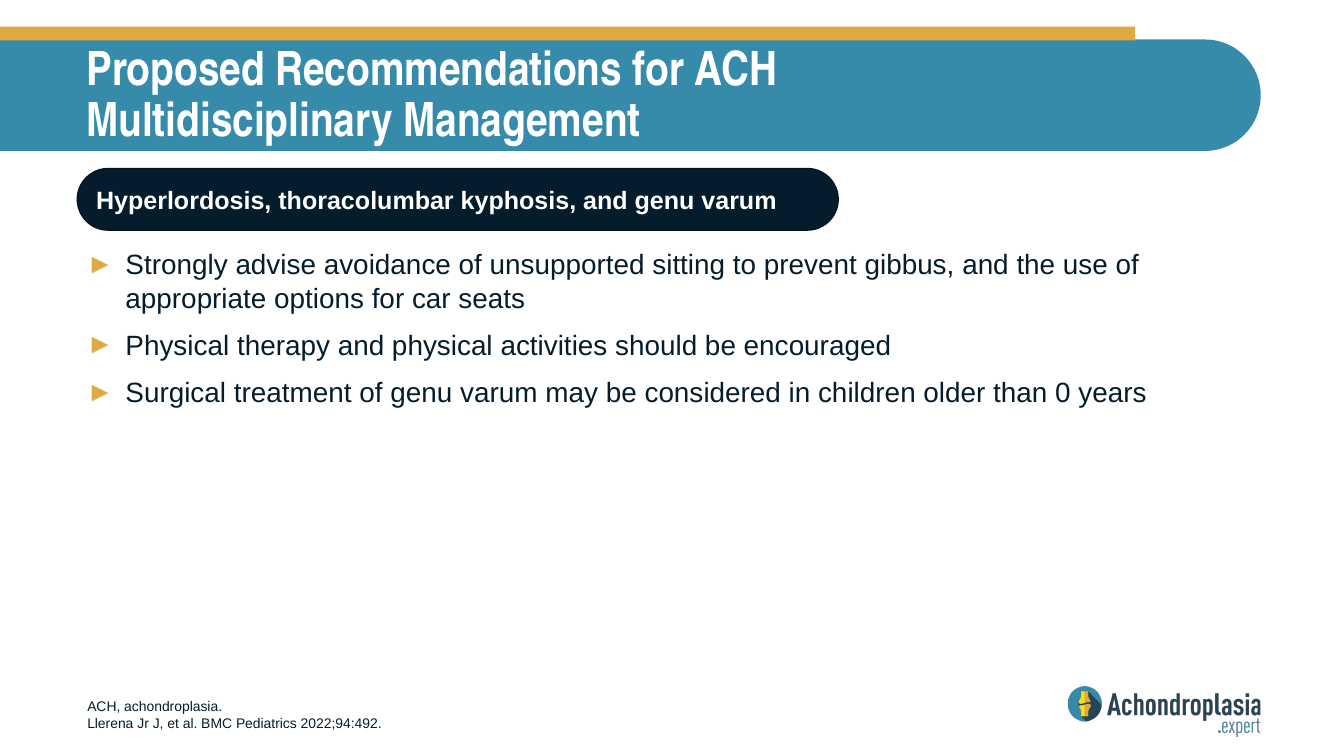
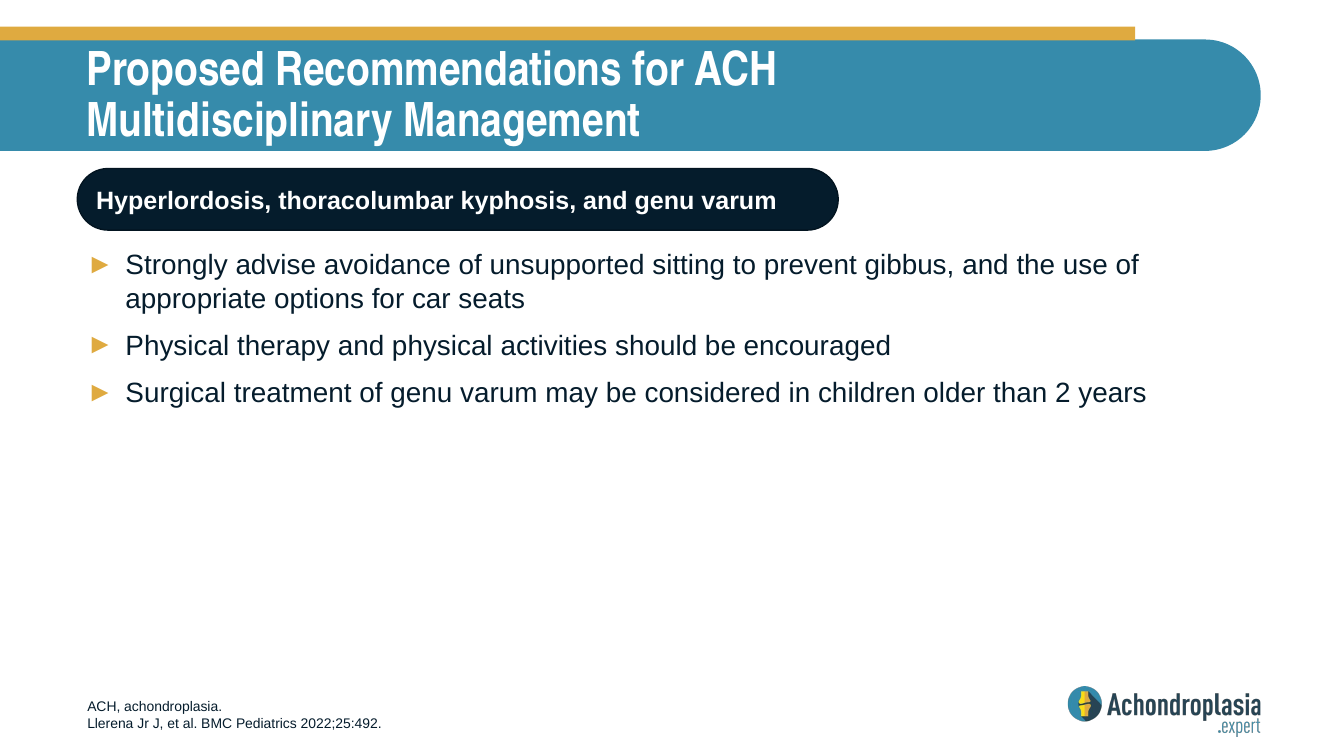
0: 0 -> 2
2022;94:492: 2022;94:492 -> 2022;25:492
